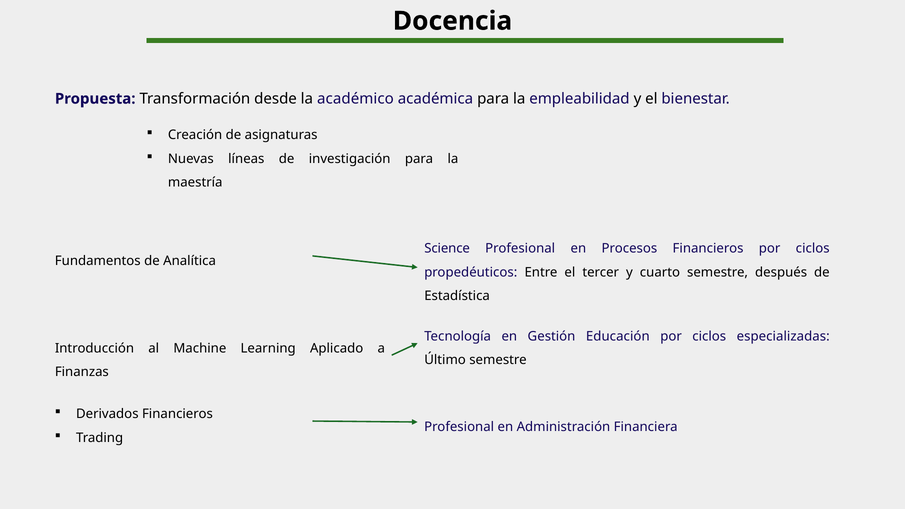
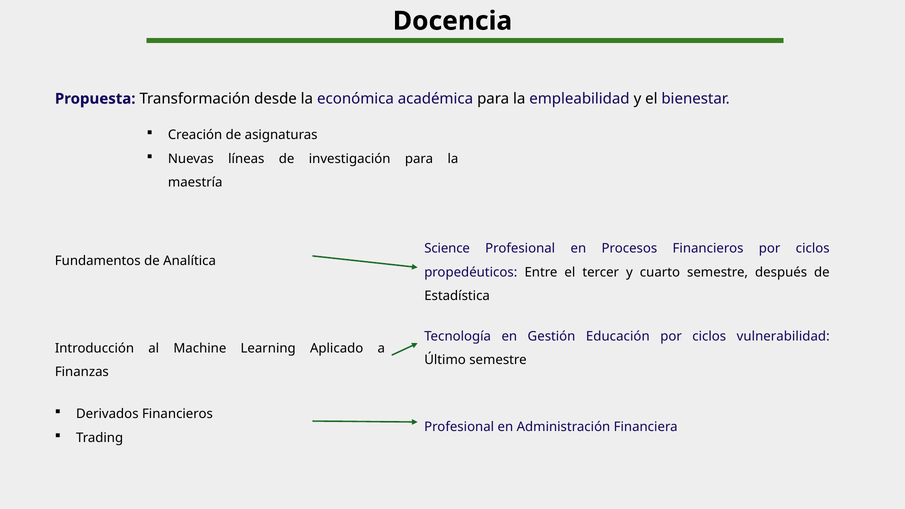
académico: académico -> económica
especializadas: especializadas -> vulnerabilidad
